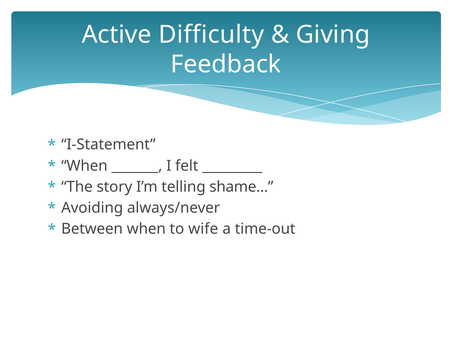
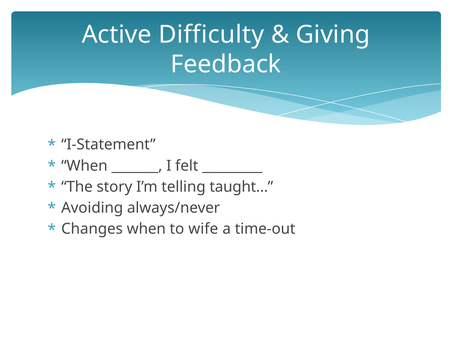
shame…: shame… -> taught…
Between: Between -> Changes
